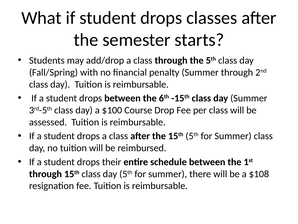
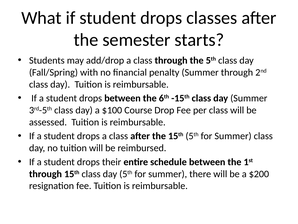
$108: $108 -> $200
